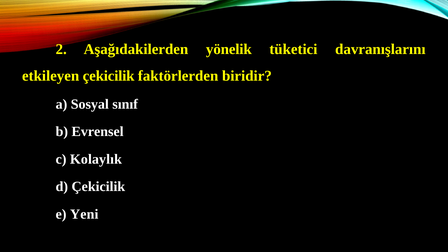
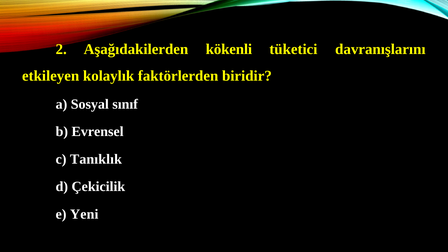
yönelik: yönelik -> kökenli
etkileyen çekicilik: çekicilik -> kolaylık
Kolaylık: Kolaylık -> Tanıklık
